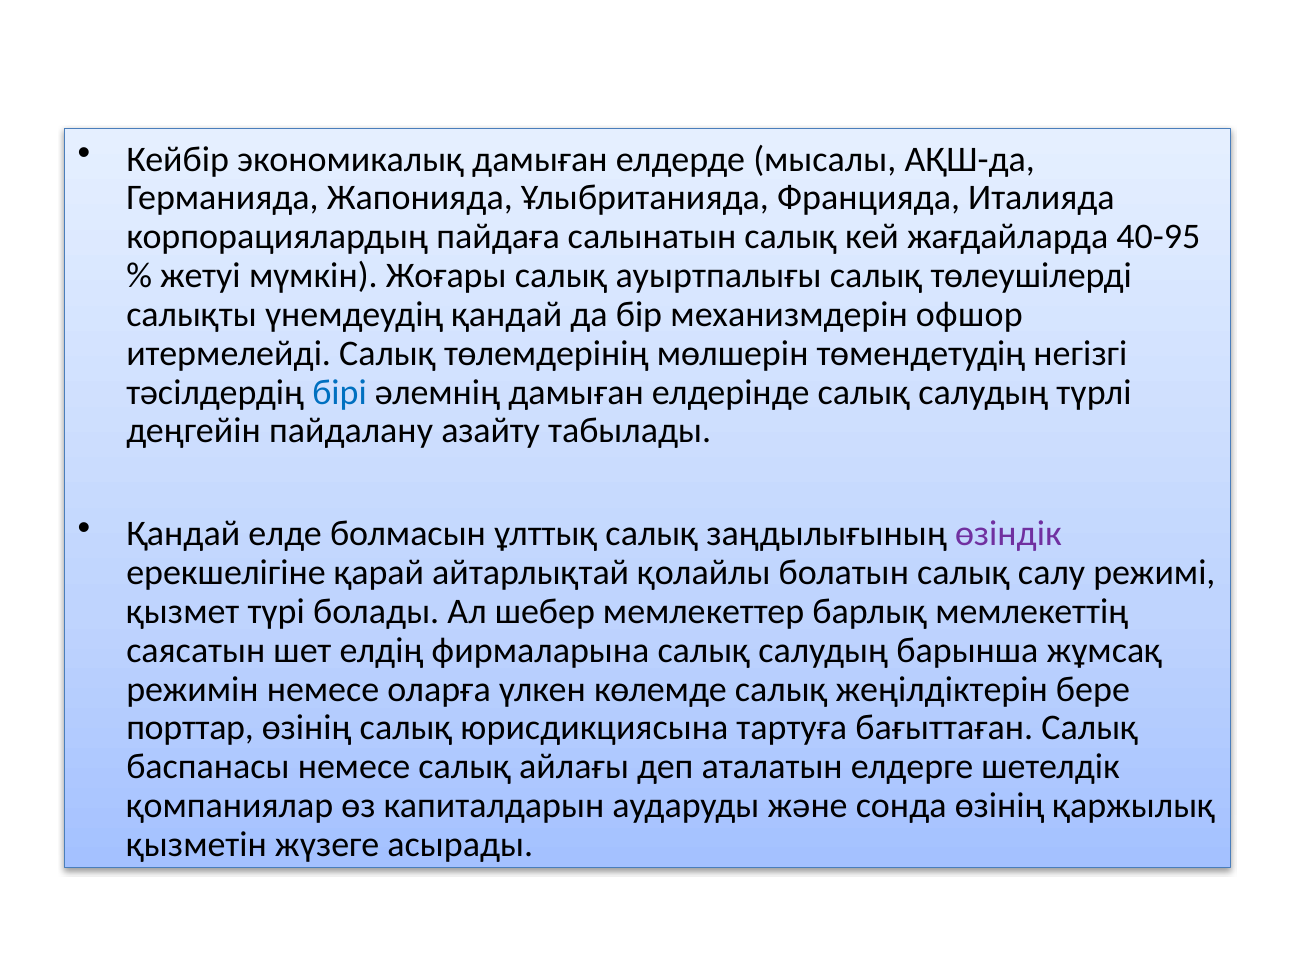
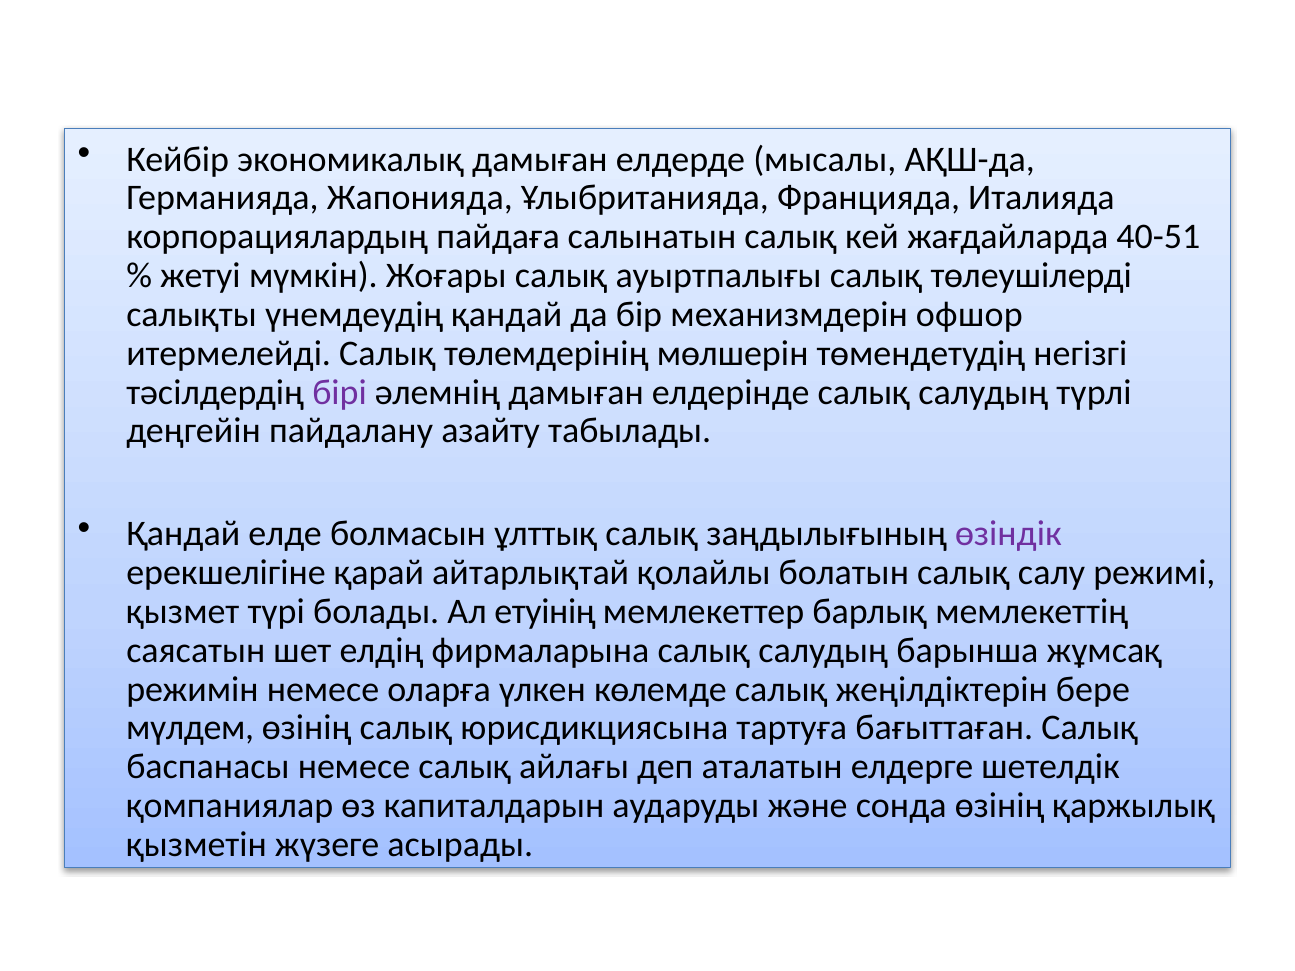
40-95: 40-95 -> 40-51
бірі colour: blue -> purple
шебер: шебер -> етуінің
порттар: порттар -> мүлдем
